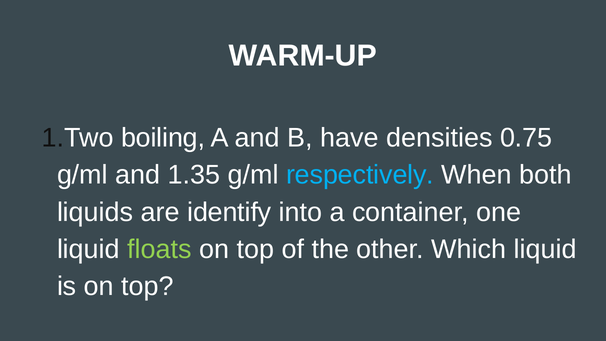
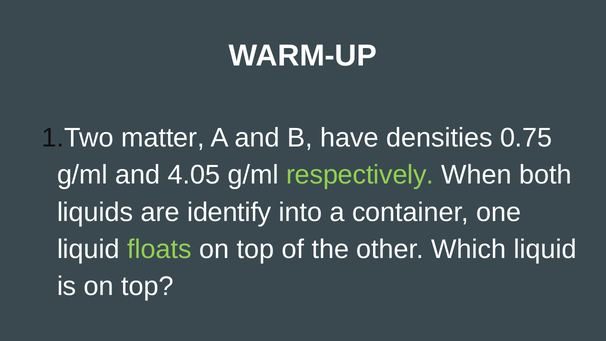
boiling: boiling -> matter
1.35: 1.35 -> 4.05
respectively colour: light blue -> light green
